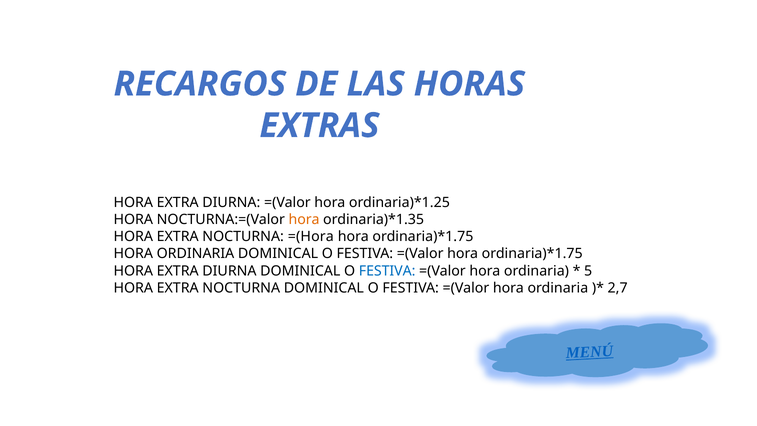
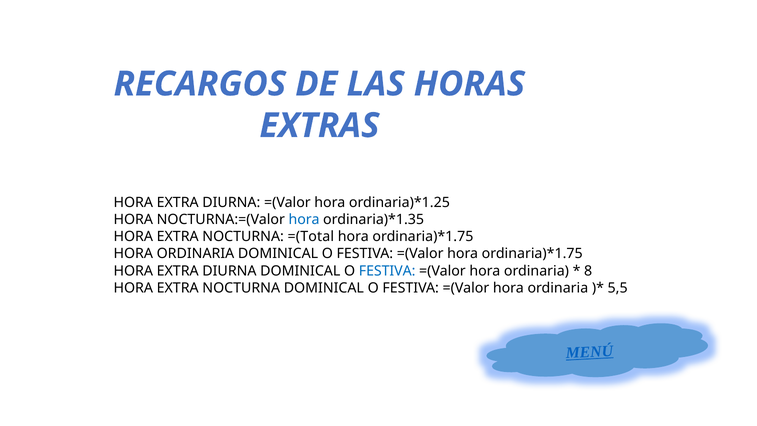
hora at (304, 220) colour: orange -> blue
=(Hora: =(Hora -> =(Total
5: 5 -> 8
2,7: 2,7 -> 5,5
